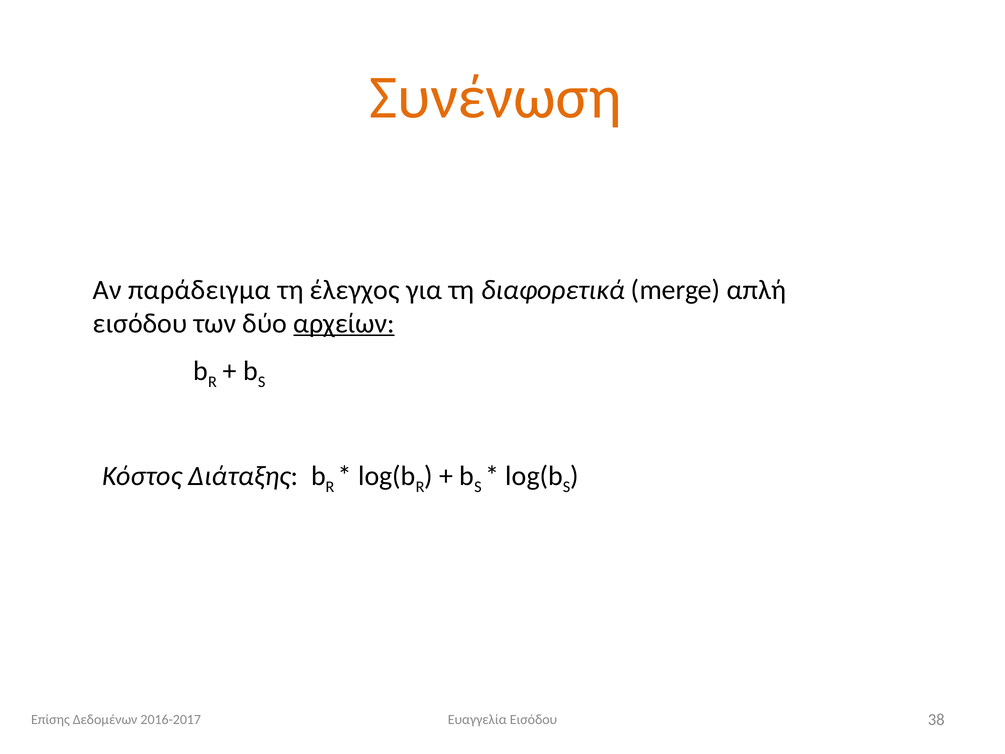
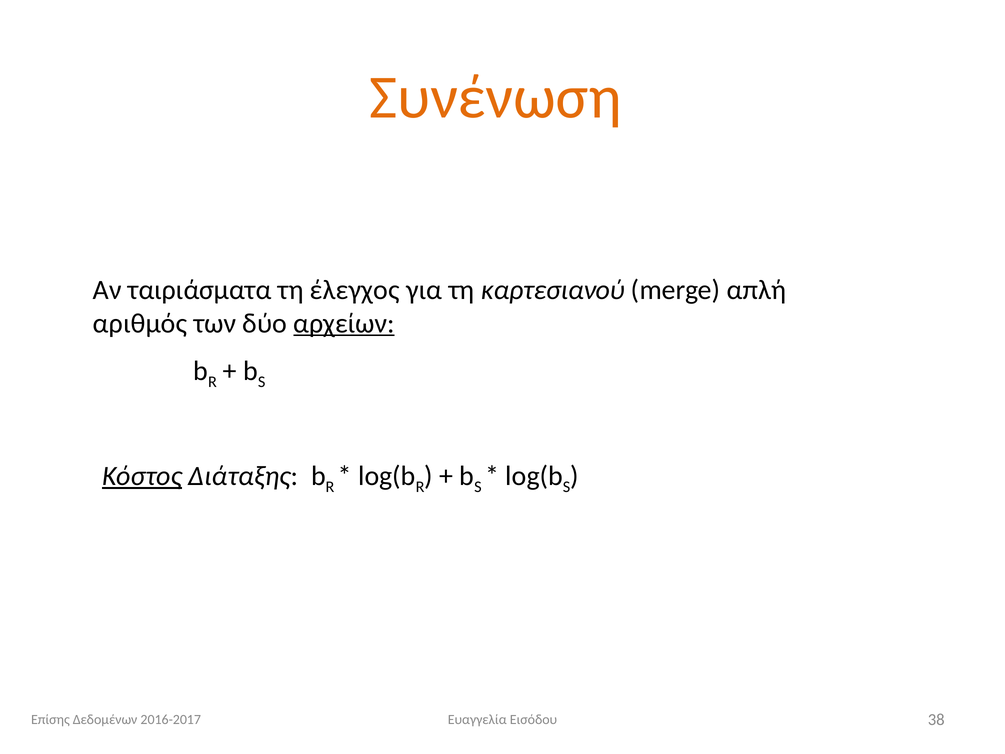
παράδειγμα: παράδειγμα -> ταιριάσματα
διαφορετικά: διαφορετικά -> καρτεσιανού
εισόδου at (140, 323): εισόδου -> αριθμός
Κόστος underline: none -> present
